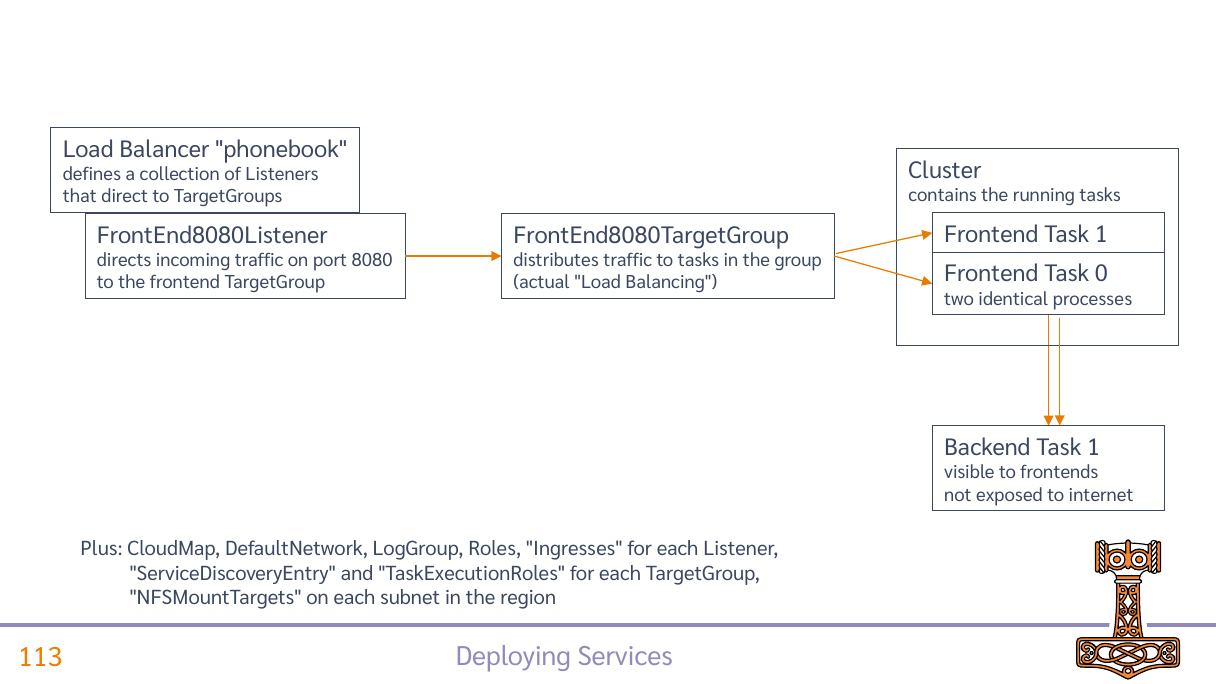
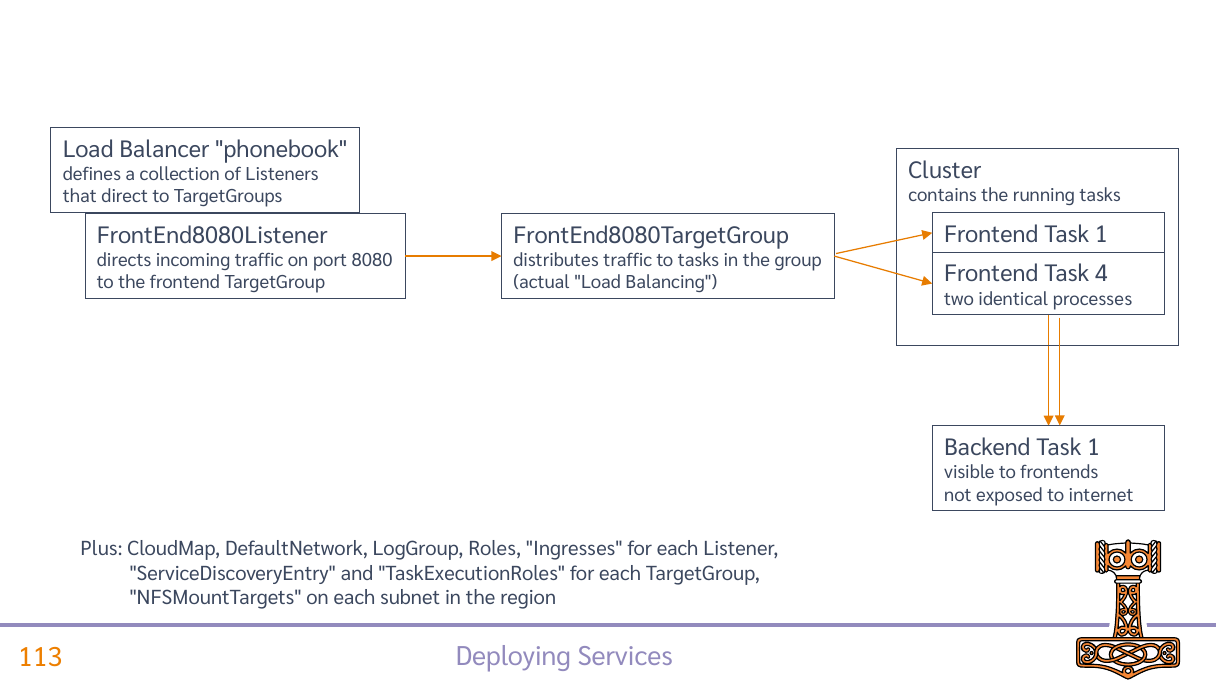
0: 0 -> 4
